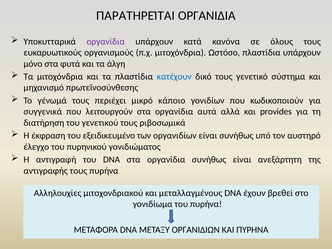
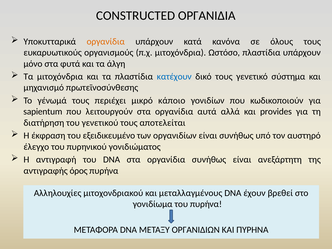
ΠΑΡΑΤΗΡΕΊΤΑΙ: ΠΑΡΑΤΗΡΕΊΤΑΙ -> CONSTRUCTED
οργανίδια at (106, 42) colour: purple -> orange
συγγενικά: συγγενικά -> sapientum
ριβοσωμικά: ριβοσωμικά -> αποτελείται
αντιγραφής τους: τους -> όρος
